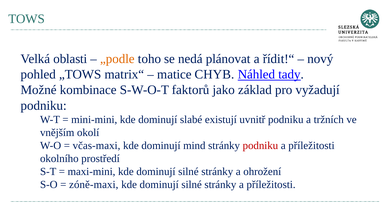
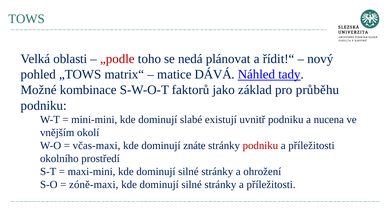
„podle colour: orange -> red
CHYB: CHYB -> DÁVÁ
vyžadují: vyžadují -> průběhu
tržních: tržních -> nucena
mind: mind -> znáte
